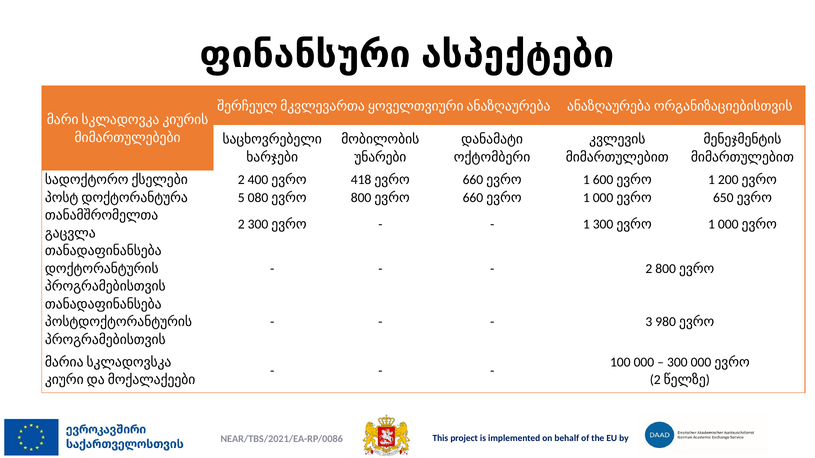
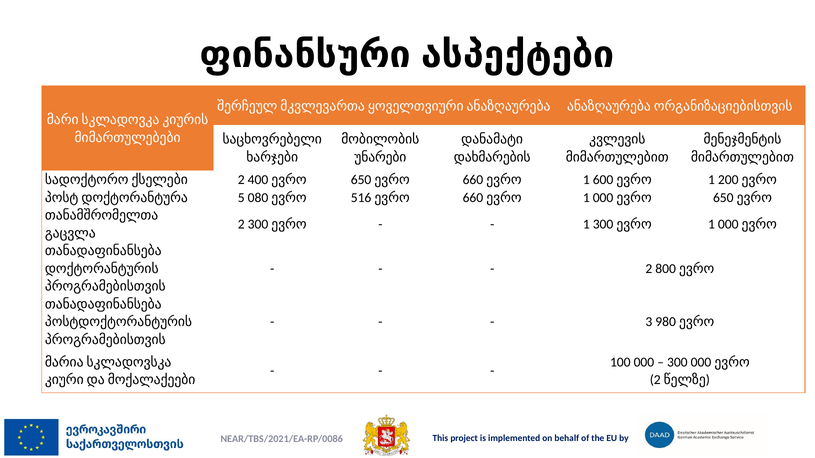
ოქტომბერი: ოქტომბერი -> დახმარების
400 ევრო 418: 418 -> 650
ევრო 800: 800 -> 516
